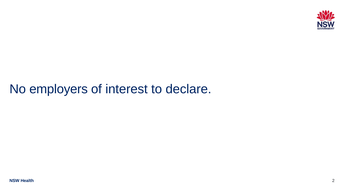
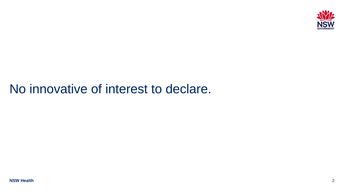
employers: employers -> innovative
